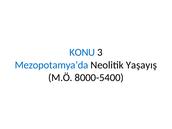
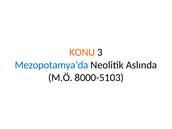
KONU colour: blue -> orange
Yaşayış: Yaşayış -> Aslında
8000-5400: 8000-5400 -> 8000-5103
